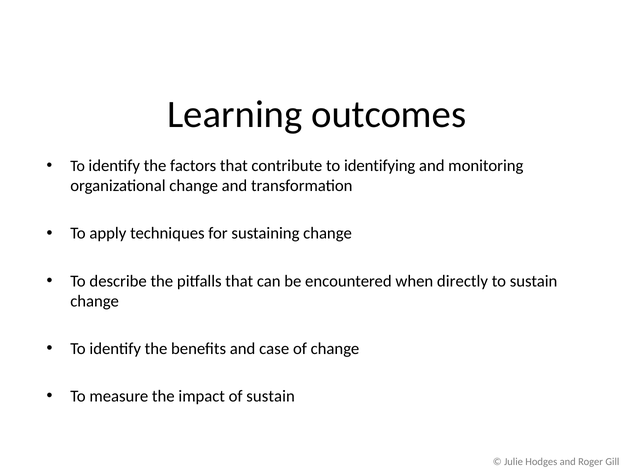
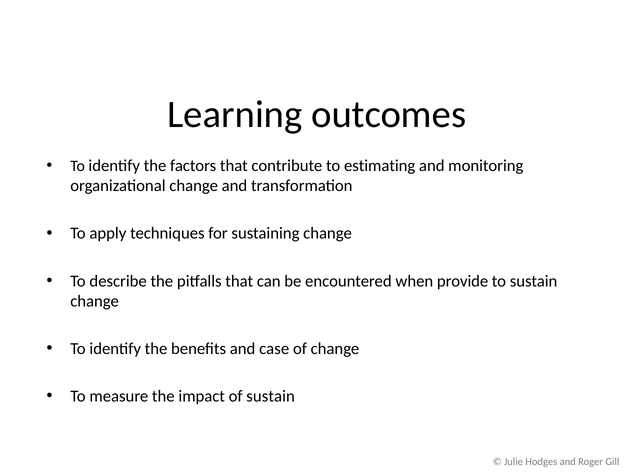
identifying: identifying -> estimating
directly: directly -> provide
